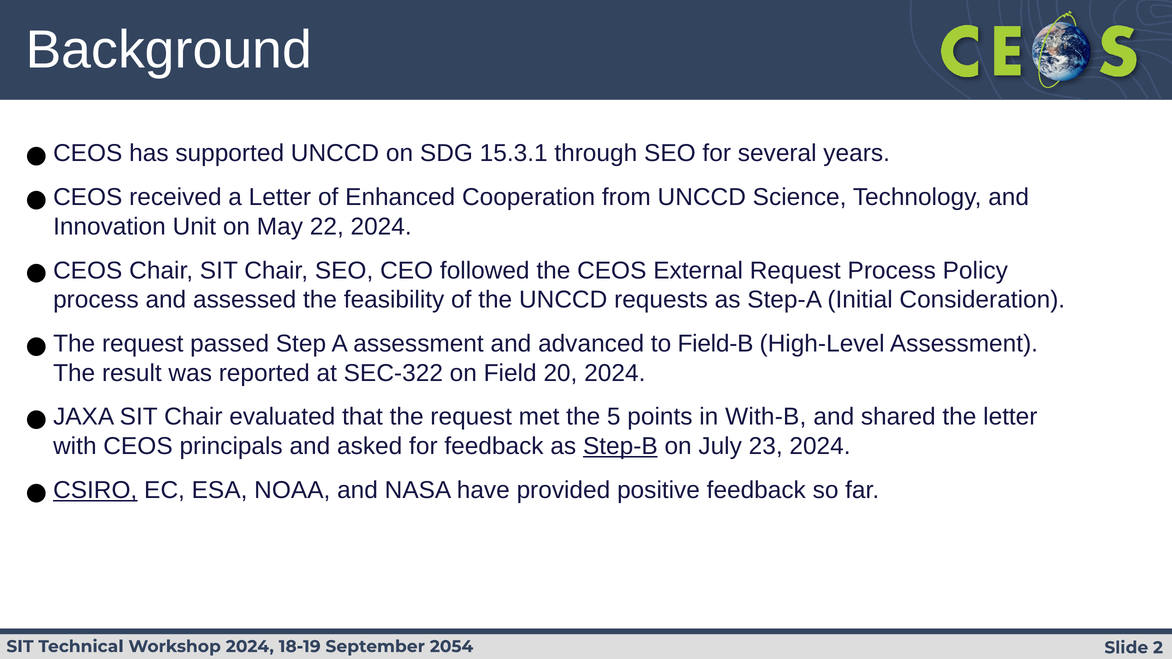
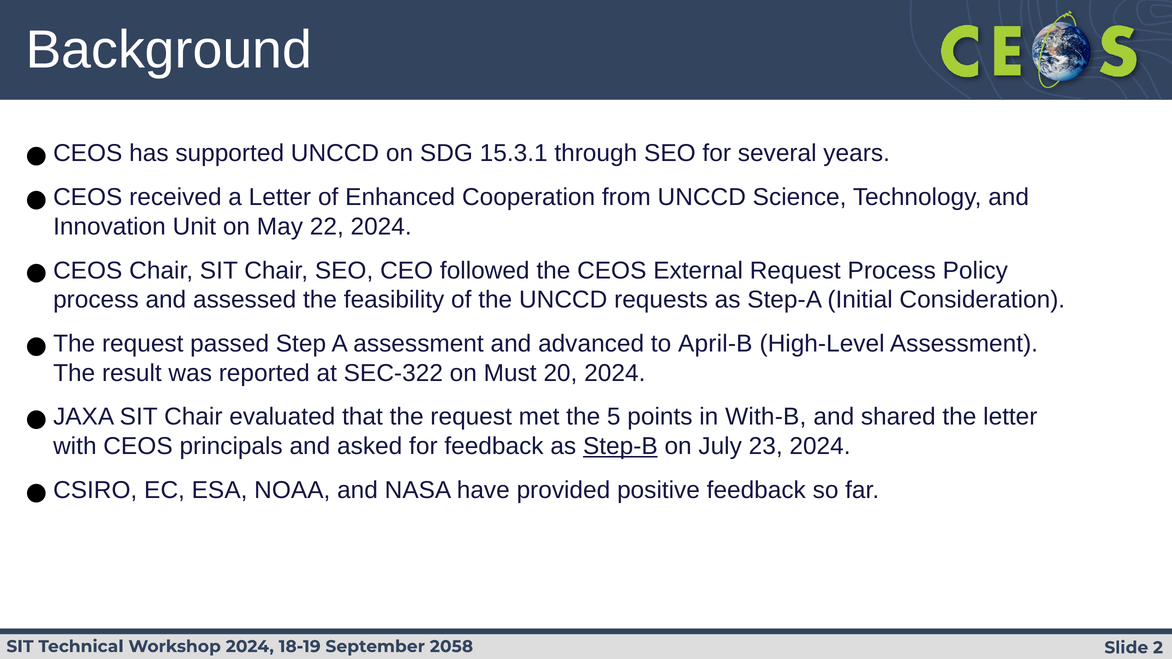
Field-B: Field-B -> April-B
Field: Field -> Must
CSIRO underline: present -> none
2054: 2054 -> 2058
